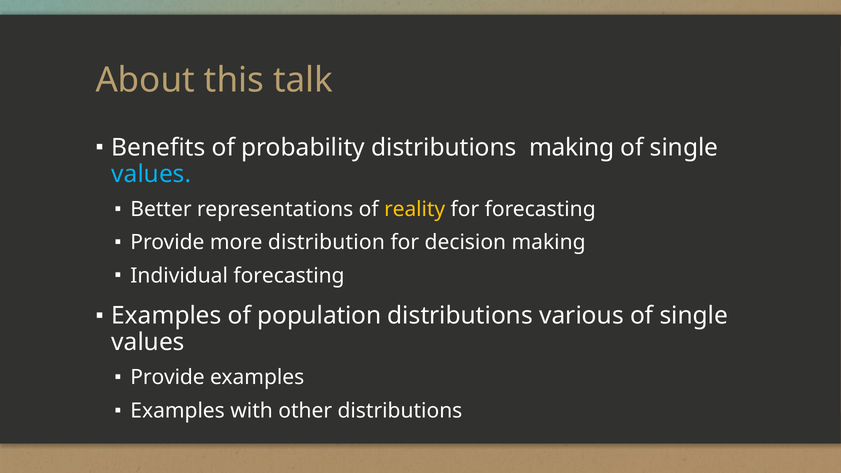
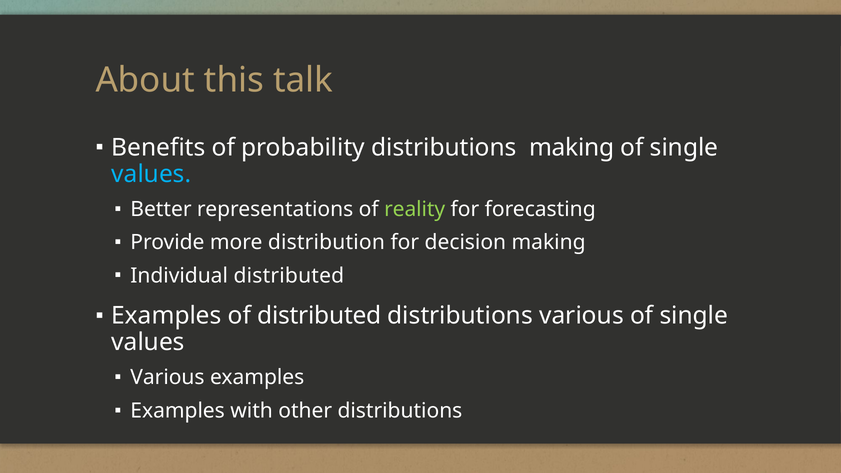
reality colour: yellow -> light green
Individual forecasting: forecasting -> distributed
of population: population -> distributed
Provide at (167, 377): Provide -> Various
